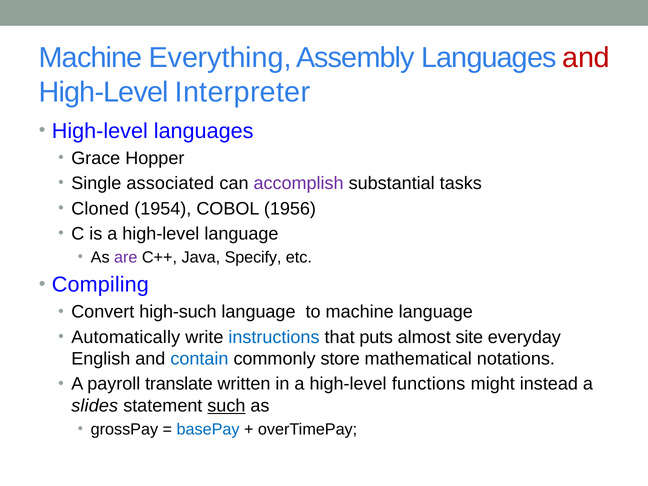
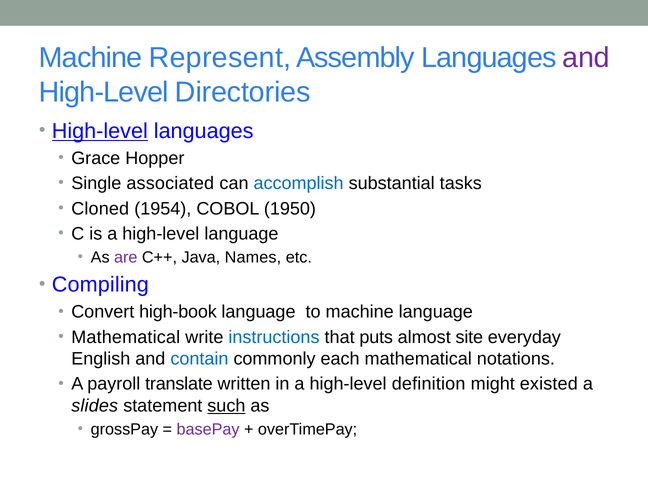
Everything: Everything -> Represent
and at (586, 58) colour: red -> purple
Interpreter: Interpreter -> Directories
High-level at (100, 131) underline: none -> present
accomplish colour: purple -> blue
1956: 1956 -> 1950
Specify: Specify -> Names
high-such: high-such -> high-book
Automatically at (126, 337): Automatically -> Mathematical
store: store -> each
functions: functions -> definition
instead: instead -> existed
basePay colour: blue -> purple
